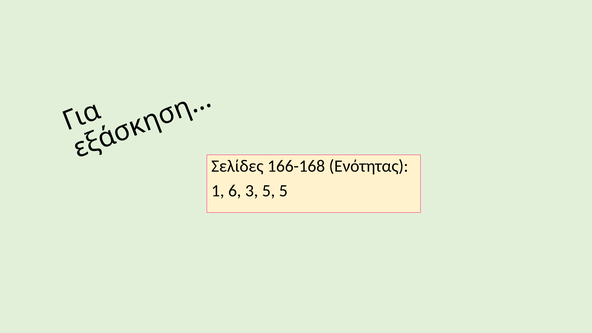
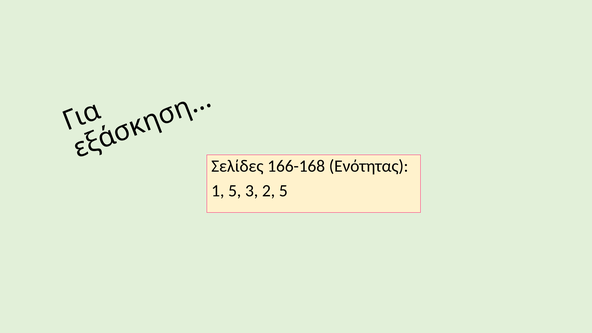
1 6: 6 -> 5
3 5: 5 -> 2
